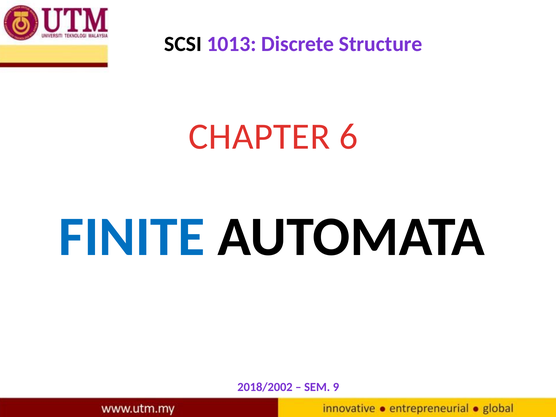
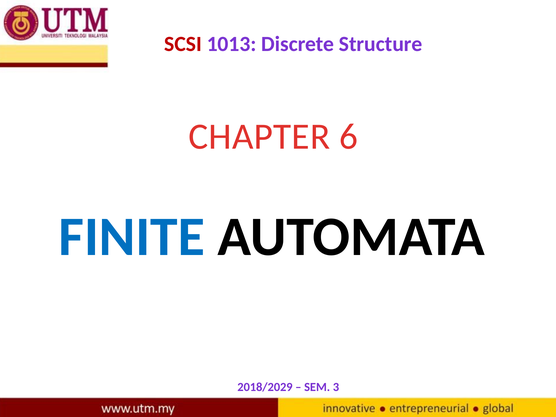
SCSI colour: black -> red
2018/2002: 2018/2002 -> 2018/2029
9: 9 -> 3
